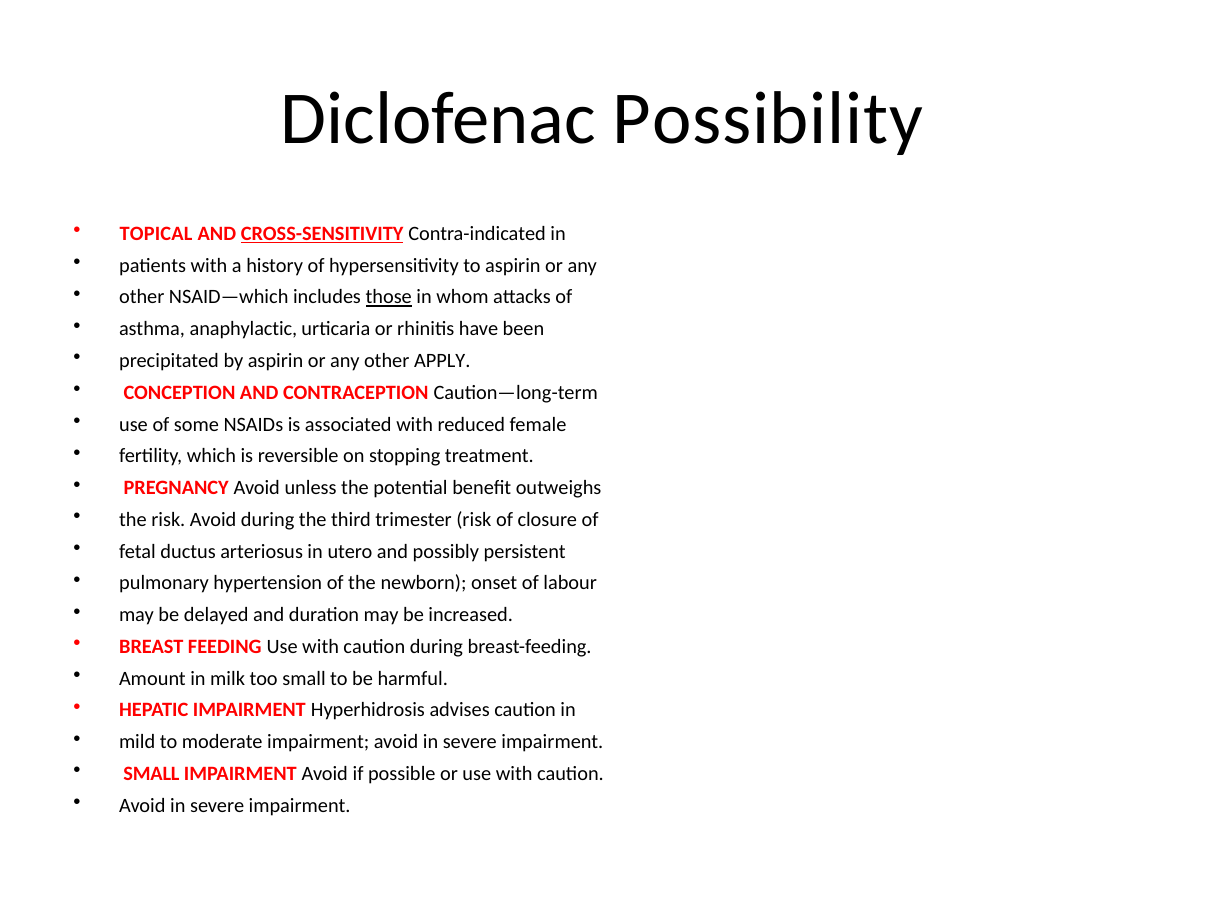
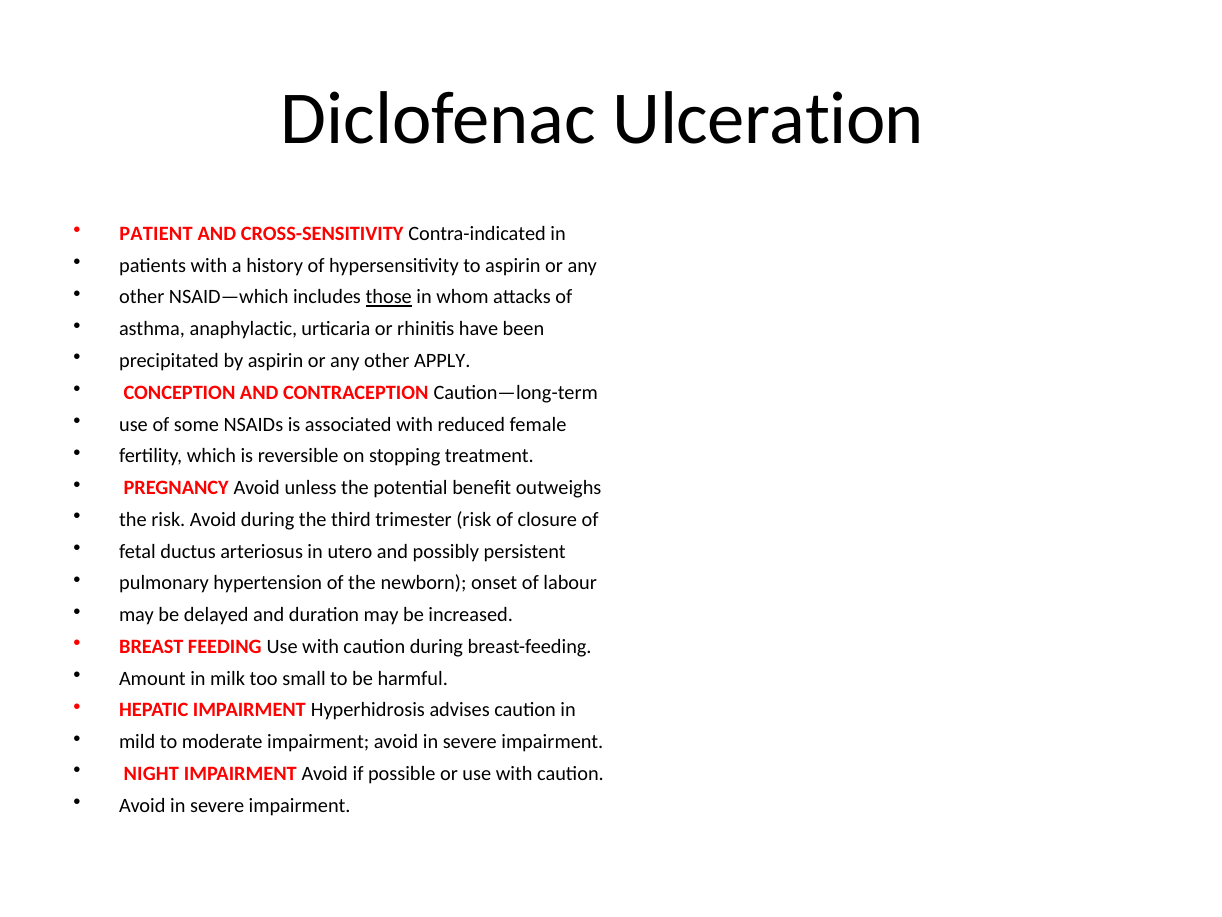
Possibility: Possibility -> Ulceration
TOPICAL: TOPICAL -> PATIENT
CROSS-SENSITIVITY underline: present -> none
SMALL at (152, 773): SMALL -> NIGHT
